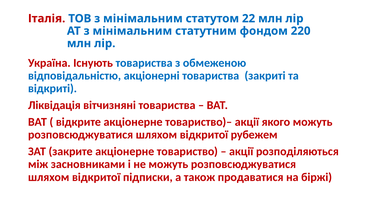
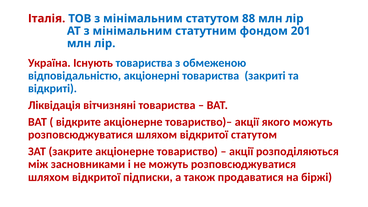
22: 22 -> 88
220: 220 -> 201
відкритої рубежем: рубежем -> статутом
